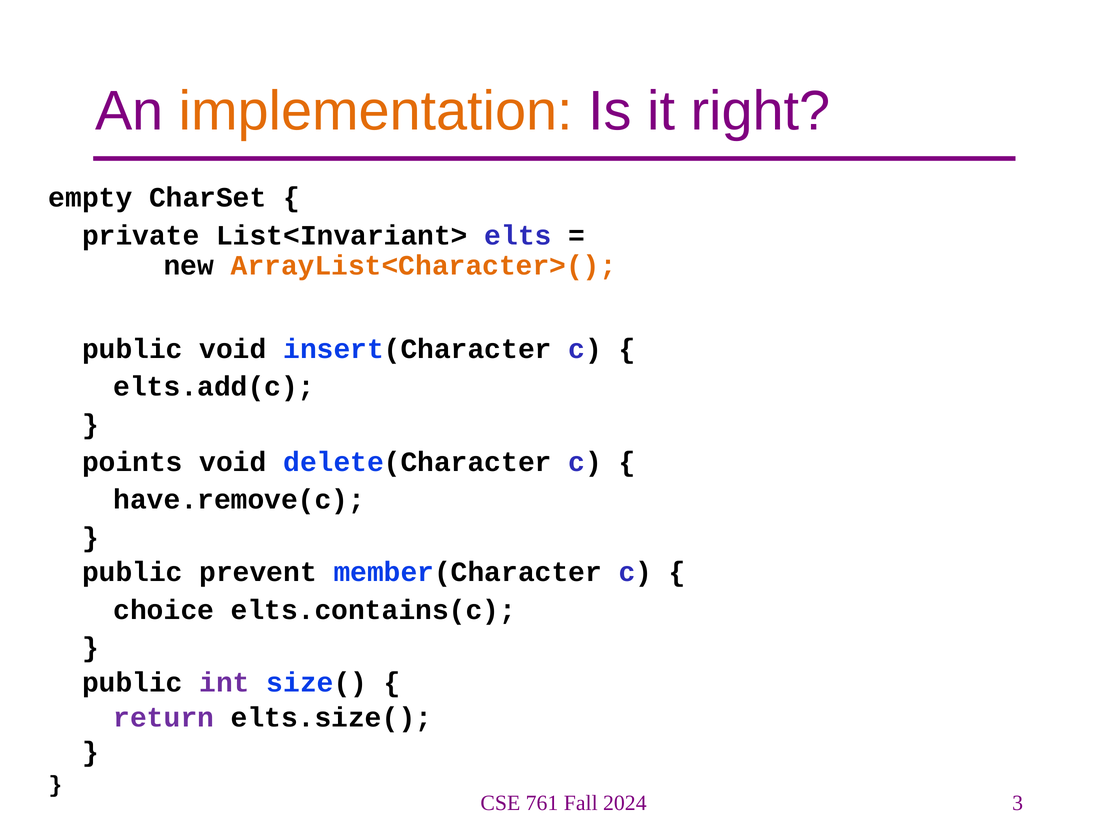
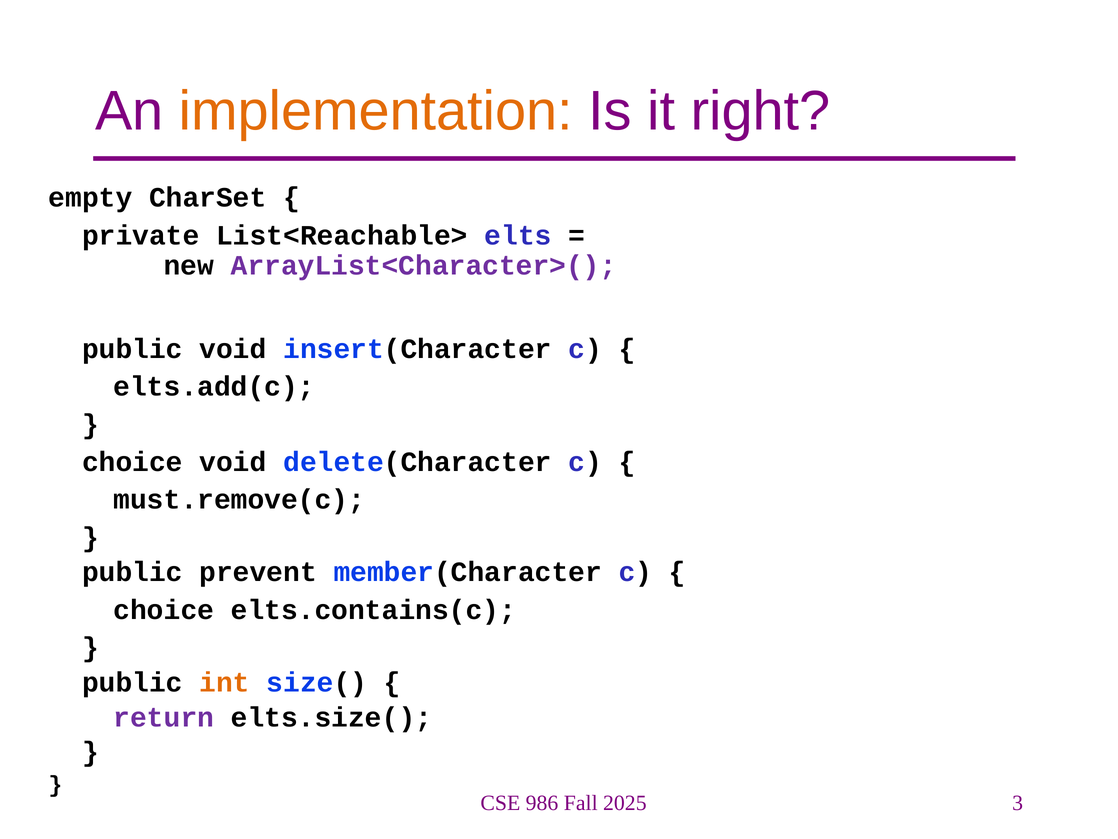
List<Invariant>: List<Invariant> -> List<Reachable>
ArrayList<Character>( colour: orange -> purple
points at (132, 462): points -> choice
have.remove(c: have.remove(c -> must.remove(c
int colour: purple -> orange
761: 761 -> 986
2024: 2024 -> 2025
